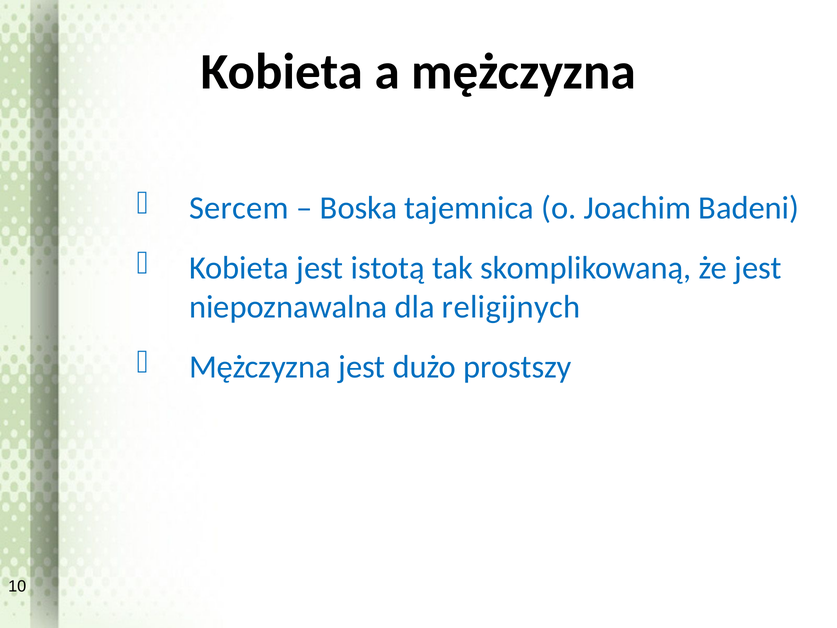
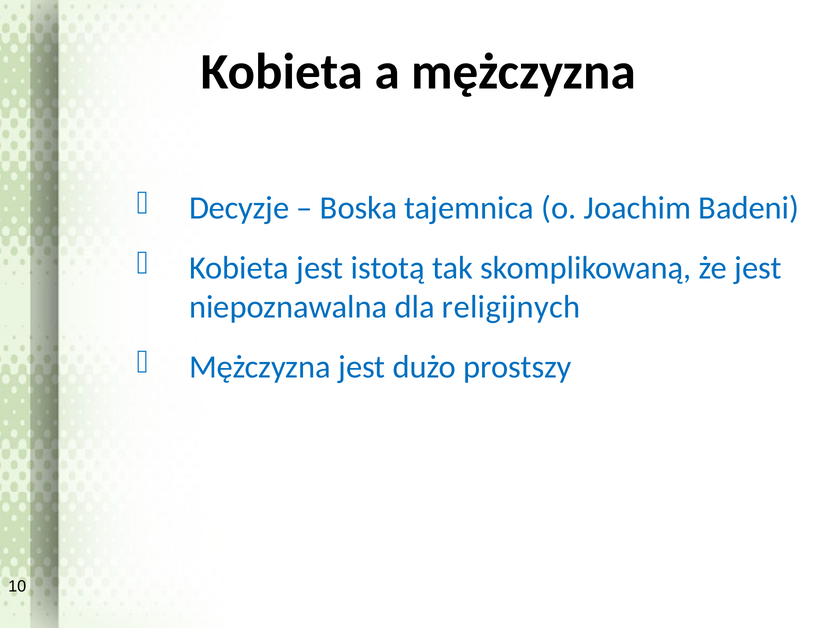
Sercem: Sercem -> Decyzje
